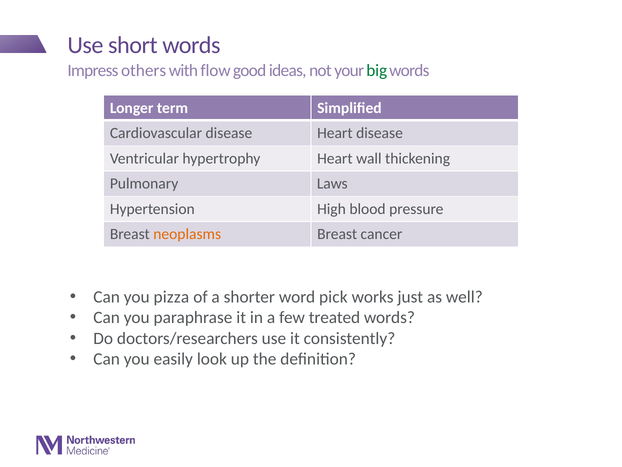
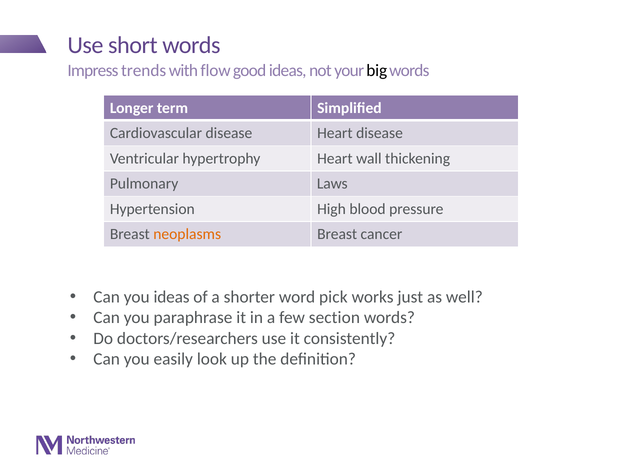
others: others -> trends
big colour: green -> black
you pizza: pizza -> ideas
treated: treated -> section
